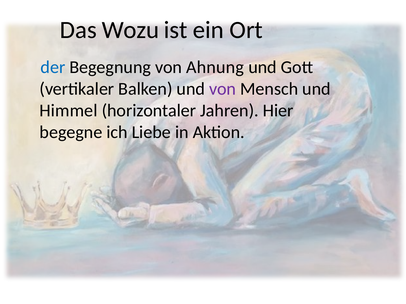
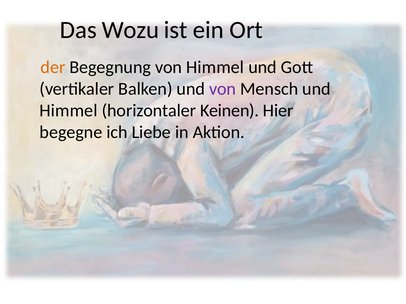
der colour: blue -> orange
von Ahnung: Ahnung -> Himmel
Jahren: Jahren -> Keinen
